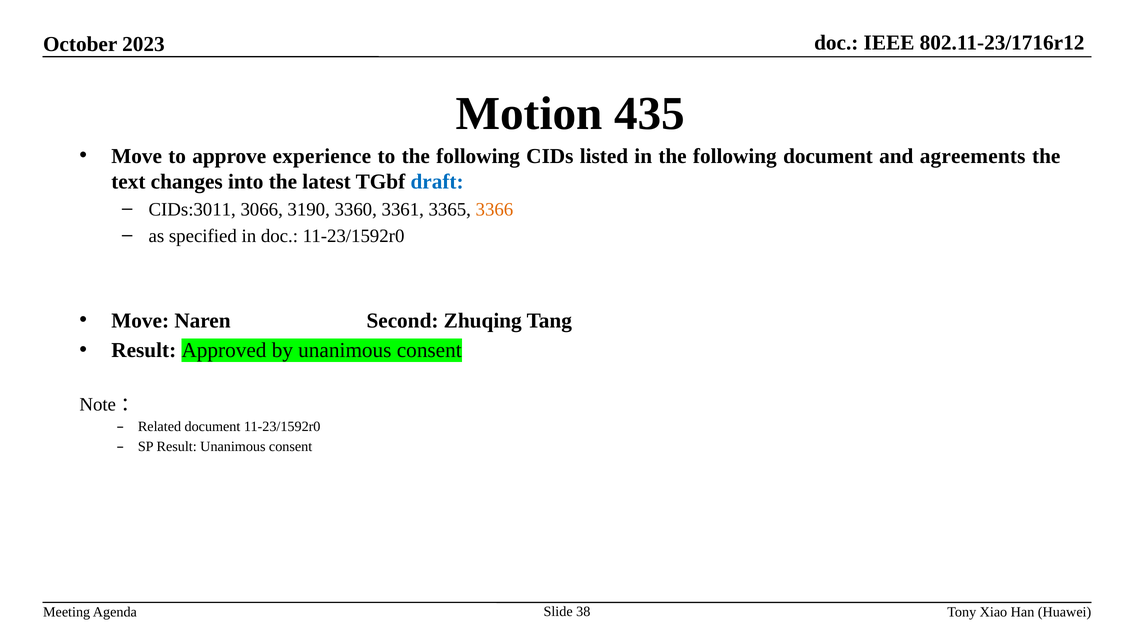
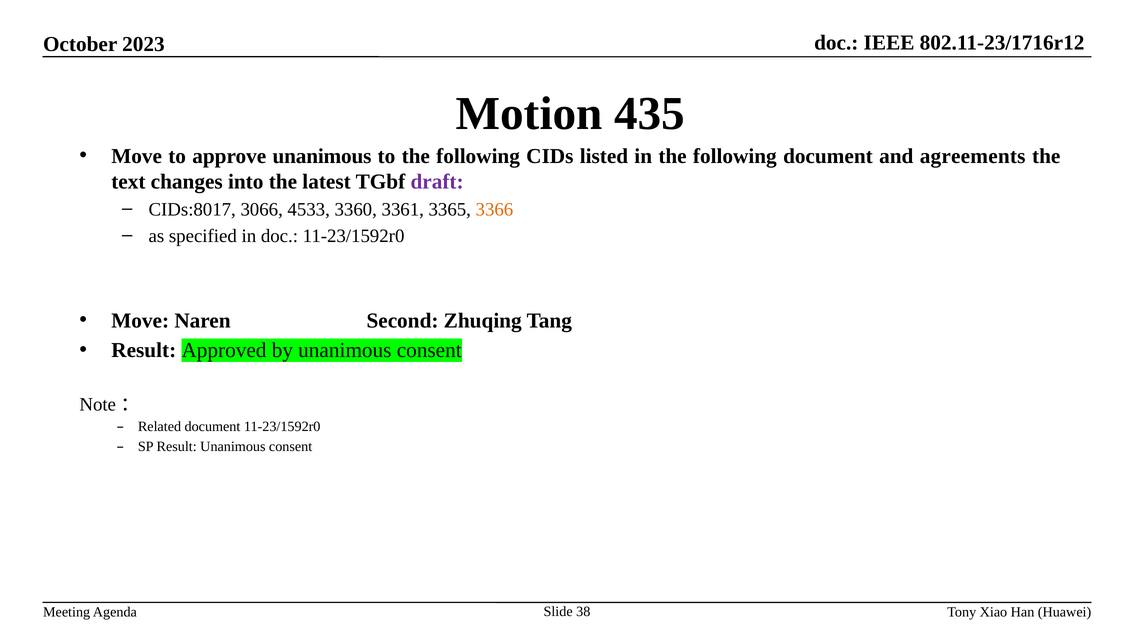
approve experience: experience -> unanimous
draft colour: blue -> purple
CIDs:3011: CIDs:3011 -> CIDs:8017
3190: 3190 -> 4533
